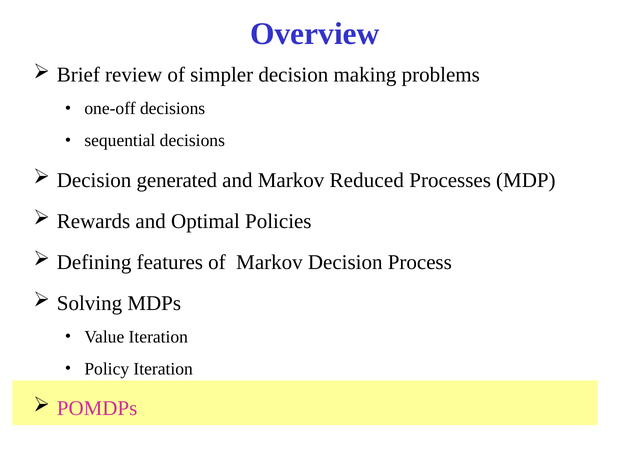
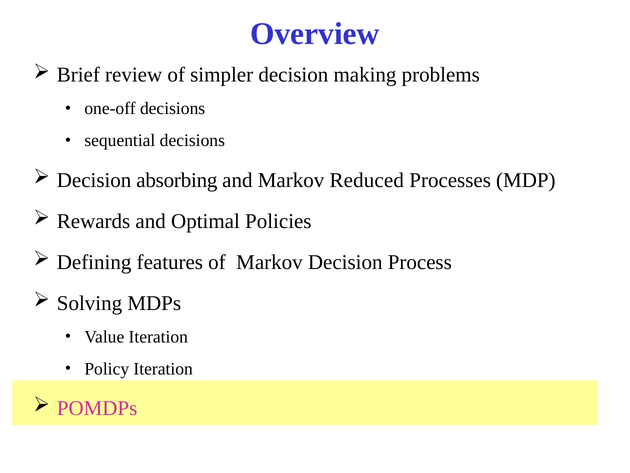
generated: generated -> absorbing
